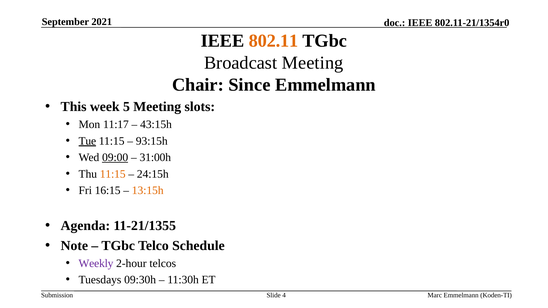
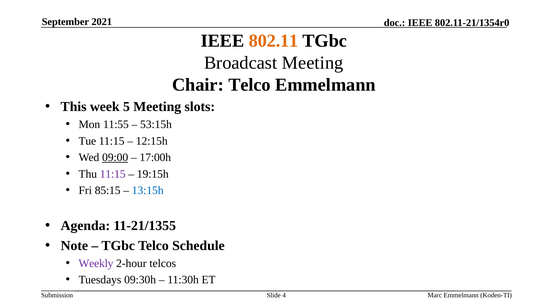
Chair Since: Since -> Telco
11:17: 11:17 -> 11:55
43:15h: 43:15h -> 53:15h
Tue underline: present -> none
93:15h: 93:15h -> 12:15h
31:00h: 31:00h -> 17:00h
11:15 at (113, 174) colour: orange -> purple
24:15h: 24:15h -> 19:15h
16:15: 16:15 -> 85:15
13:15h colour: orange -> blue
